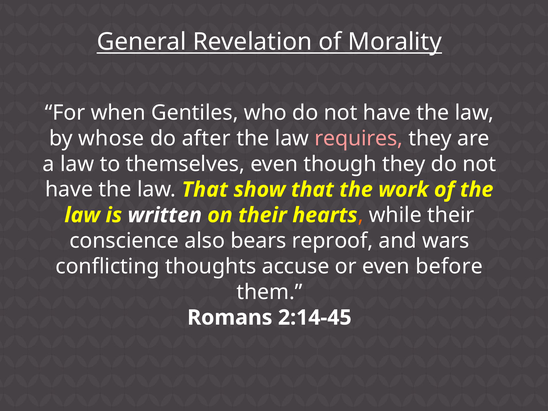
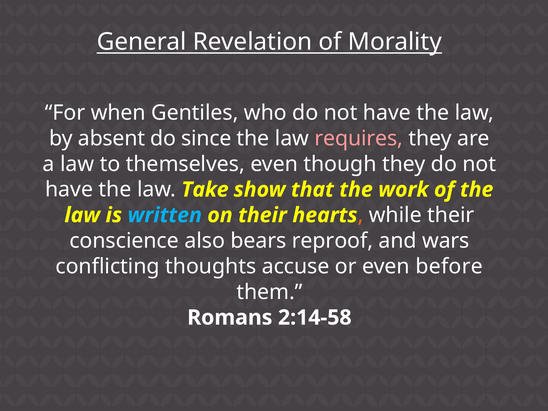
whose: whose -> absent
after: after -> since
law That: That -> Take
written colour: white -> light blue
2:14-45: 2:14-45 -> 2:14-58
